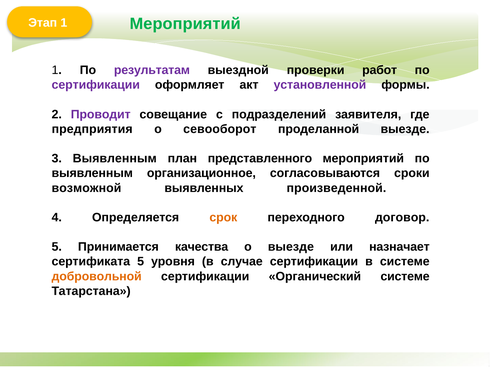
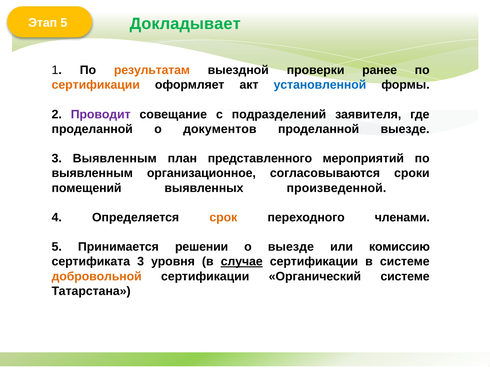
Мероприятий at (185, 24): Мероприятий -> Докладывает
Этап 1: 1 -> 5
результатам colour: purple -> orange
работ: работ -> ранее
сертификации at (96, 85) colour: purple -> orange
установленной colour: purple -> blue
предприятия at (92, 129): предприятия -> проделанной
севооборот: севооборот -> документов
возможной: возможной -> помещений
договор: договор -> членами
качества: качества -> решении
назначает: назначает -> комиссию
сертификата 5: 5 -> 3
случае underline: none -> present
